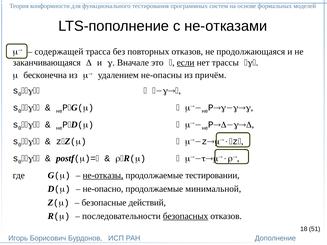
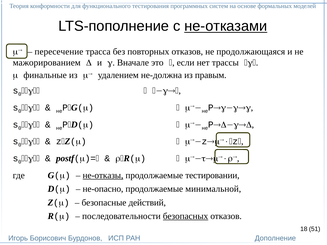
не-отказами underline: none -> present
содержащей: содержащей -> пересечение
заканчивающаяся: заканчивающаяся -> мажорированием
если underline: present -> none
бесконечна: бесконечна -> финальные
не-опасны: не-опасны -> не-должна
причём: причём -> правым
